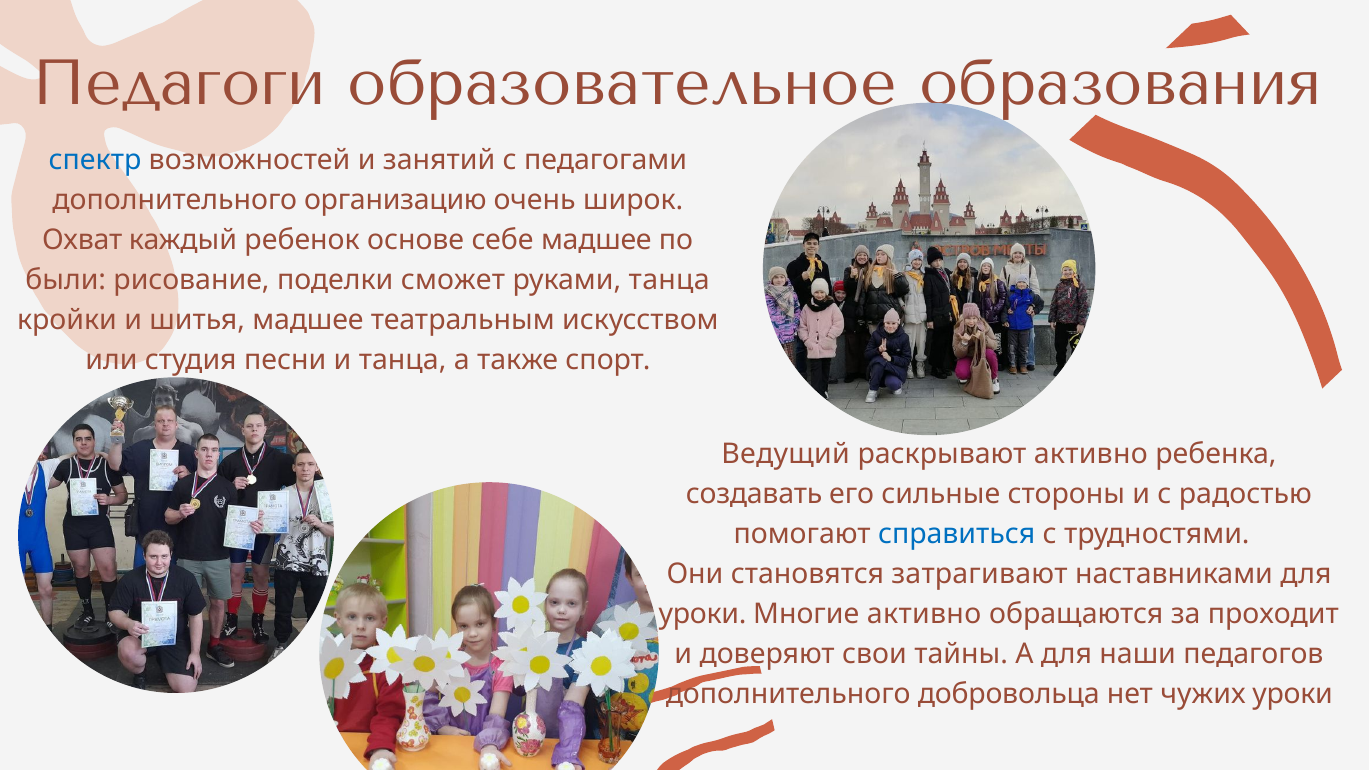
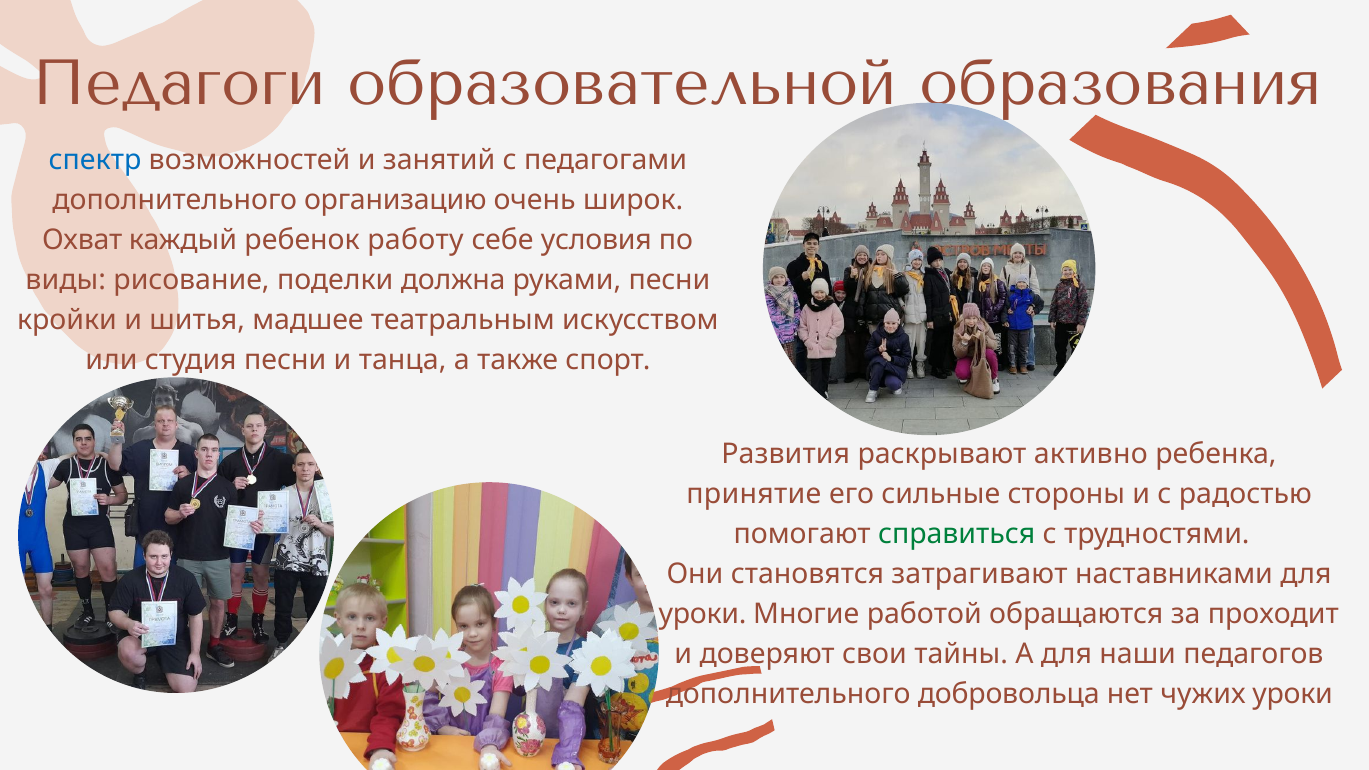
образовательное: образовательное -> образовательной
основе: основе -> работу
себе мадшее: мадшее -> условия
были: были -> виды
сможет: сможет -> должна
руками танца: танца -> песни
Ведущий: Ведущий -> Развития
создавать: создавать -> принятие
справиться colour: blue -> green
Многие активно: активно -> работой
